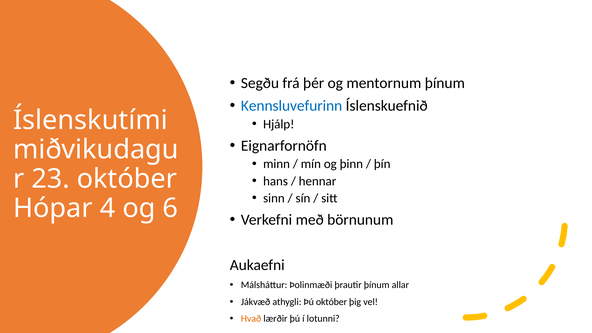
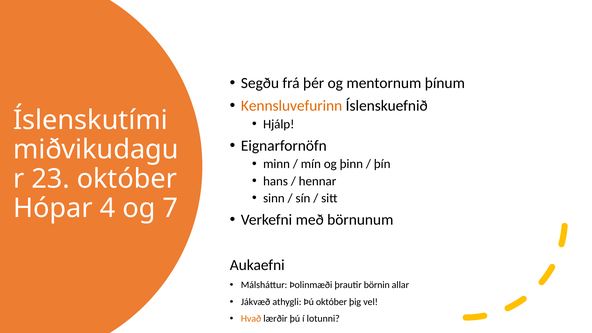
Kennsluvefurinn colour: blue -> orange
6: 6 -> 7
þrautir þínum: þínum -> börnin
